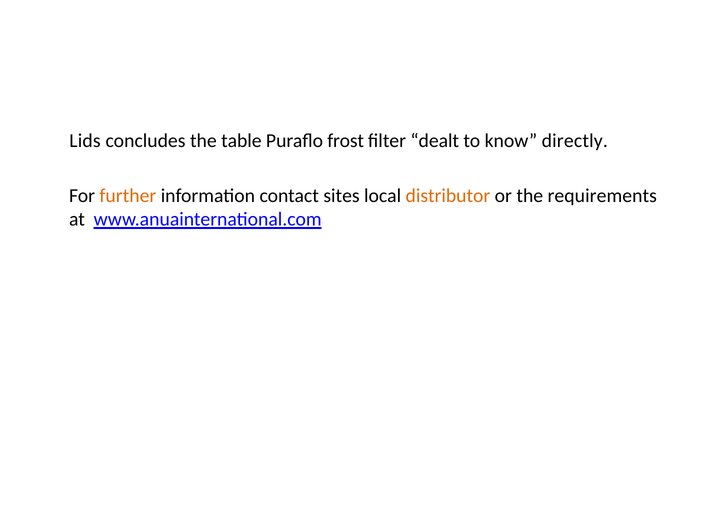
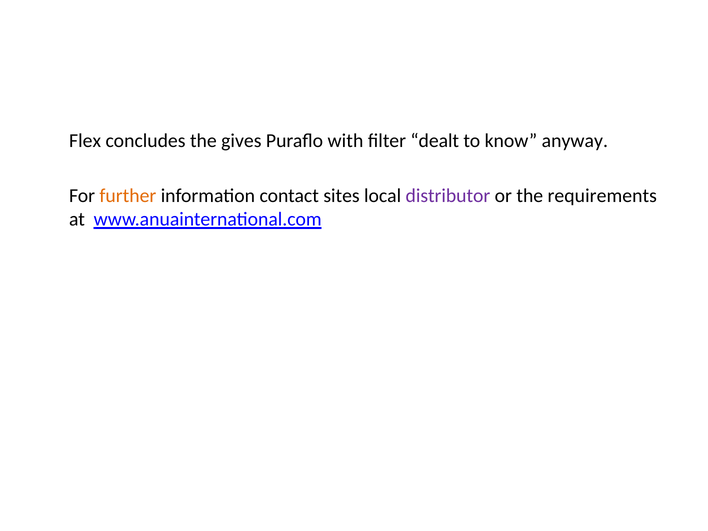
Lids: Lids -> Flex
table: table -> gives
frost: frost -> with
directly: directly -> anyway
distributor colour: orange -> purple
